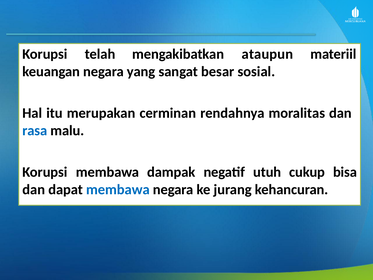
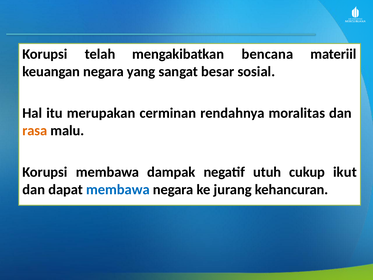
ataupun: ataupun -> bencana
rasa colour: blue -> orange
bisa: bisa -> ikut
